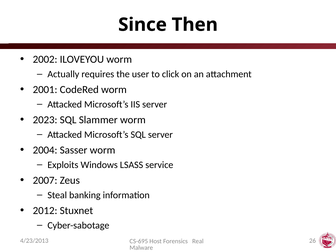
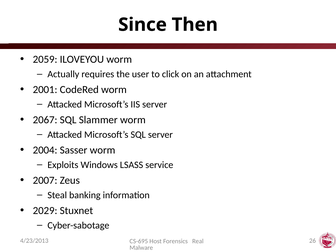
2002: 2002 -> 2059
2023: 2023 -> 2067
2012: 2012 -> 2029
